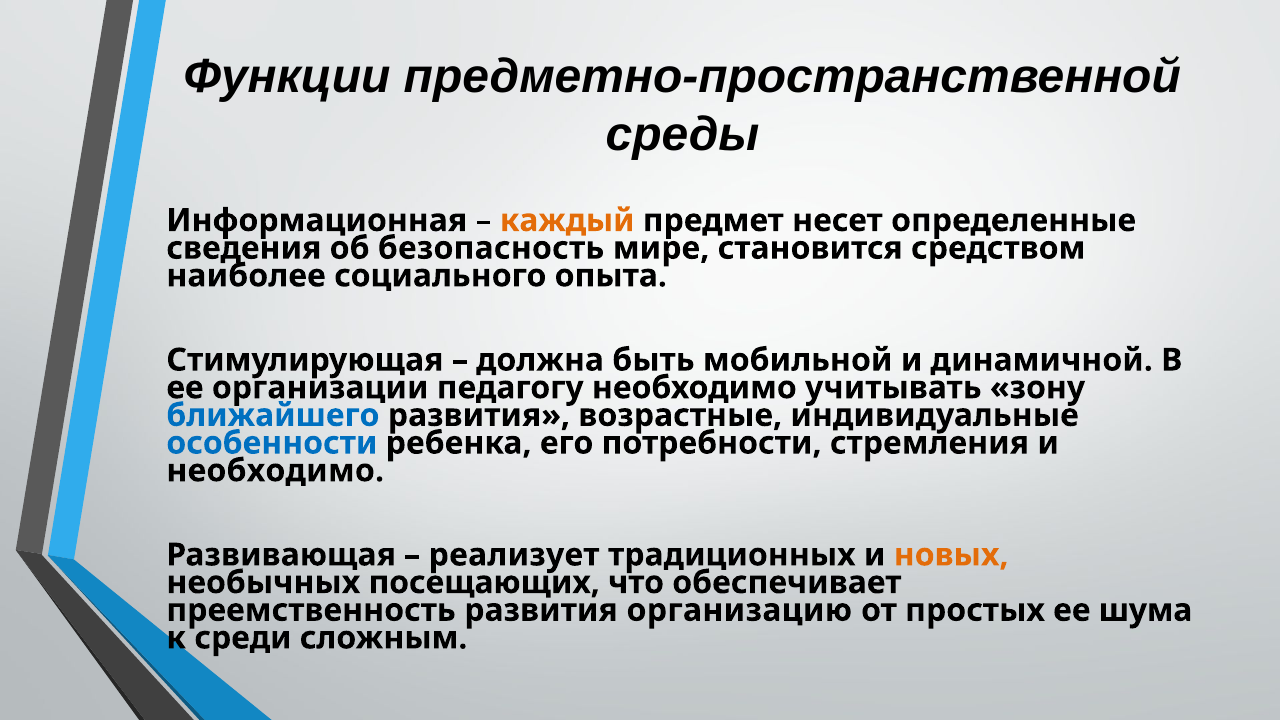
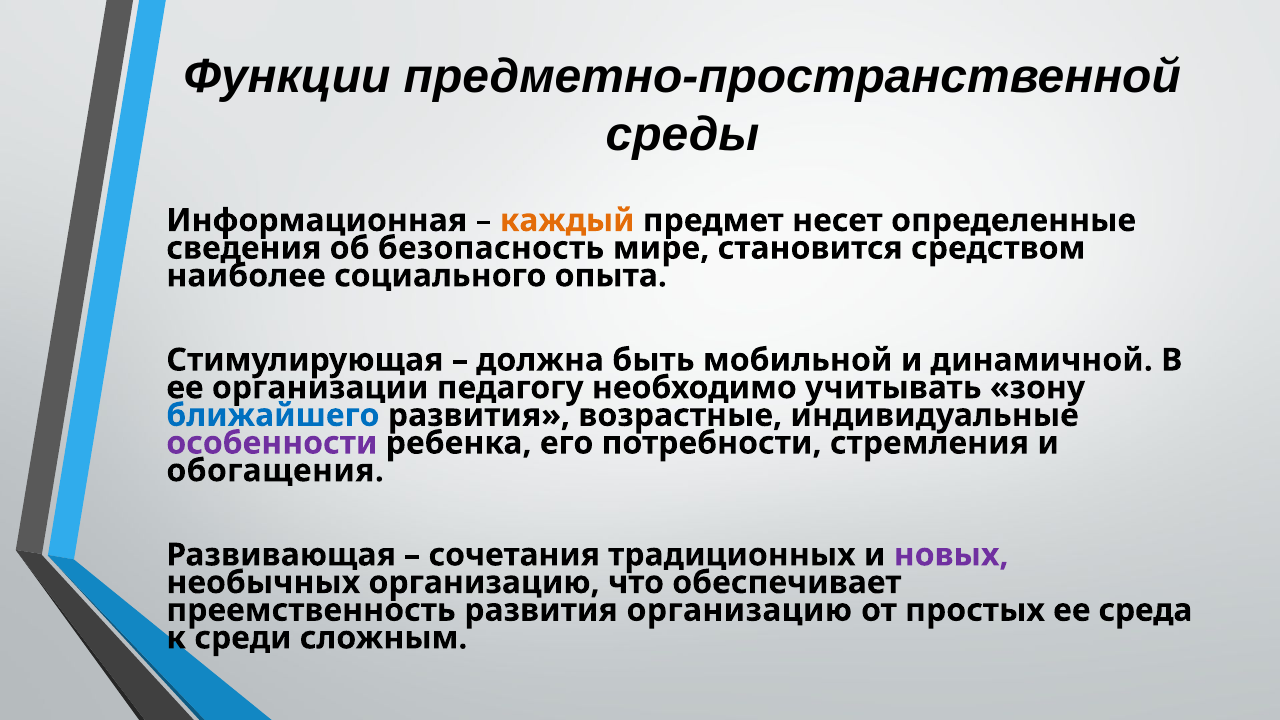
особенности colour: blue -> purple
необходимо at (275, 471): необходимо -> обогащения
реализует: реализует -> сочетания
новых colour: orange -> purple
необычных посещающих: посещающих -> организацию
шума: шума -> среда
